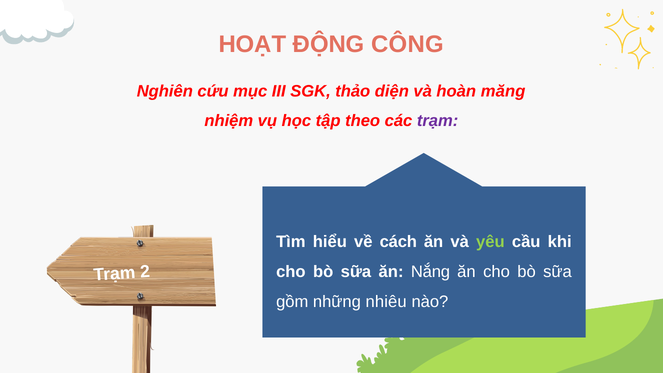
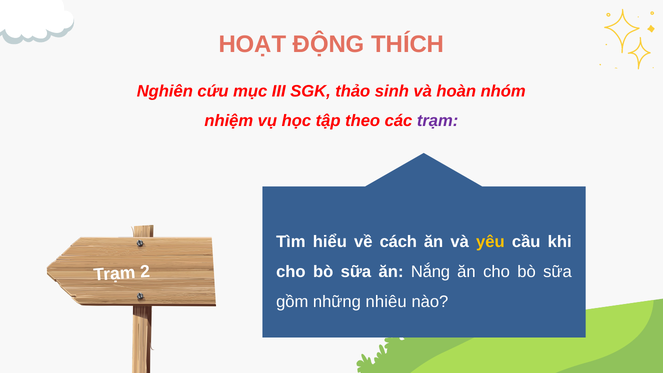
CÔNG: CÔNG -> THÍCH
diện: diện -> sinh
măng: măng -> nhóm
yêu colour: light green -> yellow
